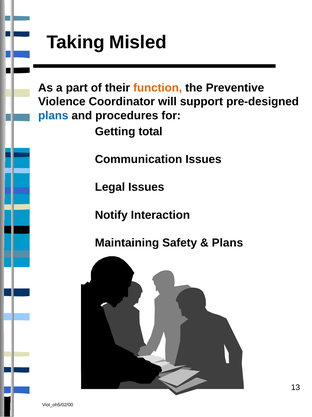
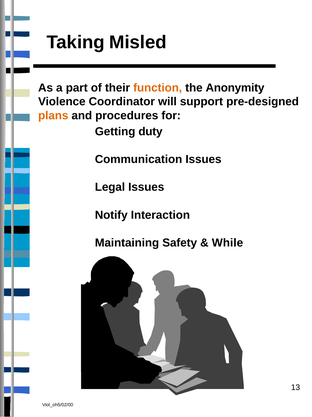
Preventive: Preventive -> Anonymity
plans at (53, 115) colour: blue -> orange
total: total -> duty
Plans at (228, 242): Plans -> While
